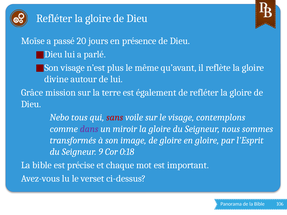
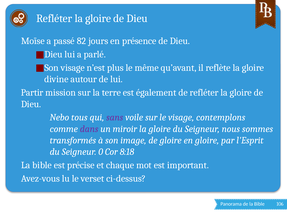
20: 20 -> 82
Grâce: Grâce -> Partir
sans colour: red -> purple
9: 9 -> 0
0:18: 0:18 -> 8:18
